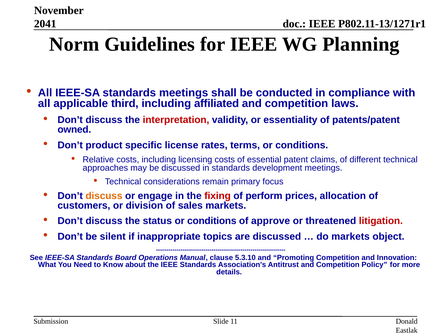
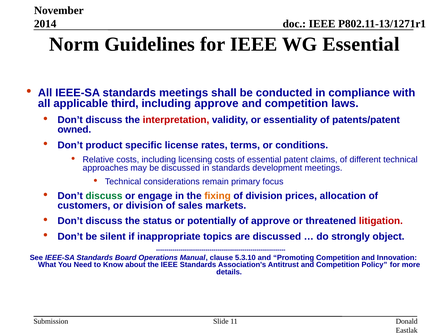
2041: 2041 -> 2014
WG Planning: Planning -> Essential
including affiliated: affiliated -> approve
discuss at (104, 196) colour: orange -> green
fixing colour: red -> orange
of perform: perform -> division
status or conditions: conditions -> potentially
do markets: markets -> strongly
